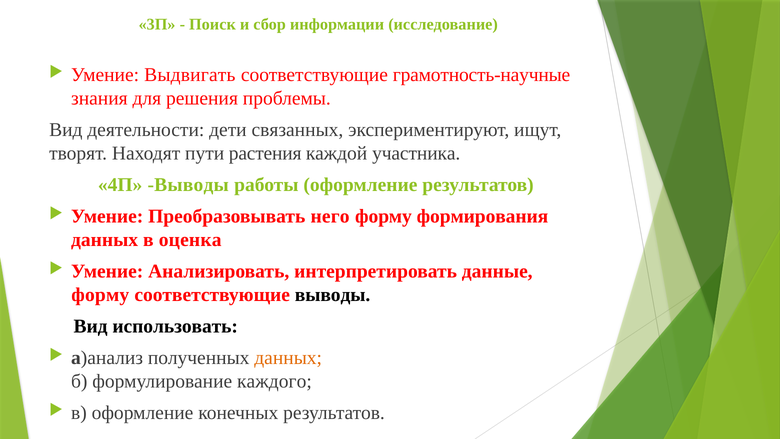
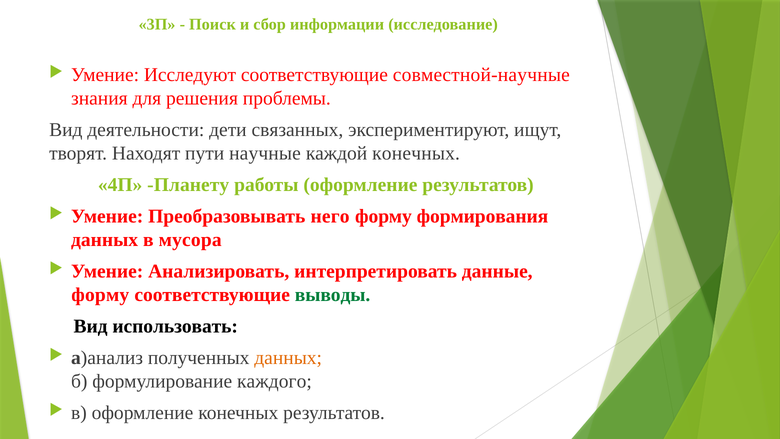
Выдвигать: Выдвигать -> Исследуют
грамотность-научные: грамотность-научные -> совместной-научные
растения: растения -> научные
каждой участника: участника -> конечных
4П Выводы: Выводы -> Планету
оценка: оценка -> мусора
выводы at (333, 294) colour: black -> green
